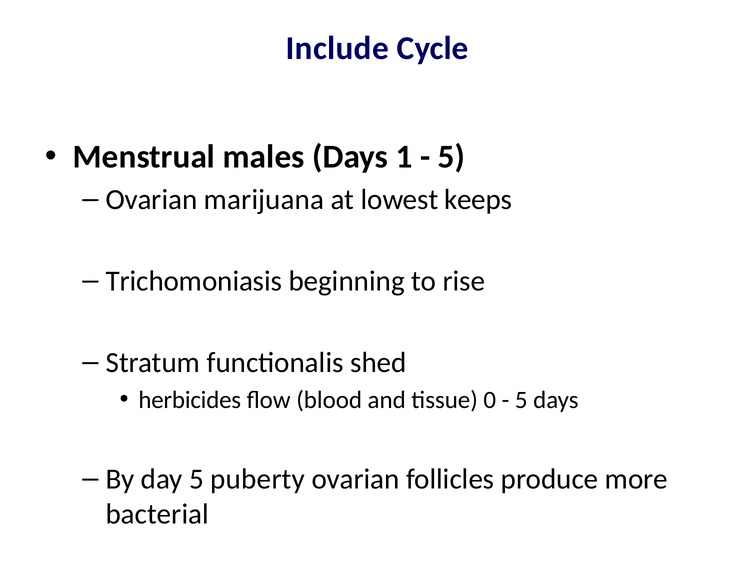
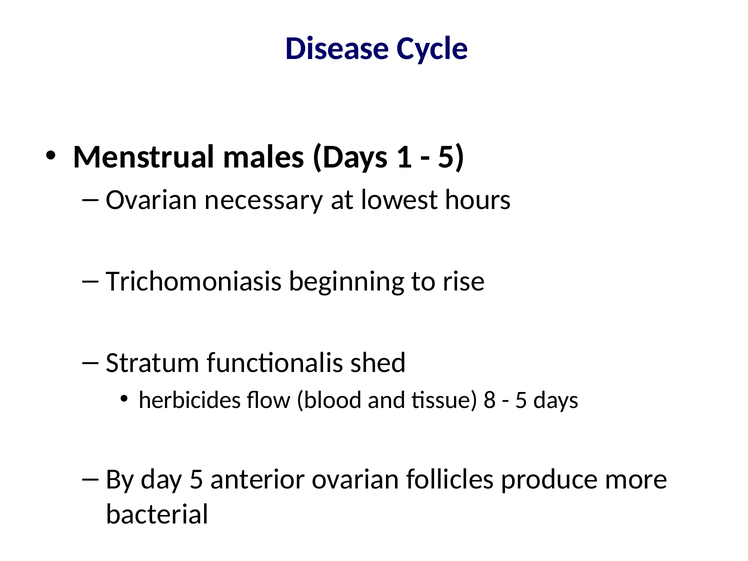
Include: Include -> Disease
marijuana: marijuana -> necessary
keeps: keeps -> hours
0: 0 -> 8
puberty: puberty -> anterior
